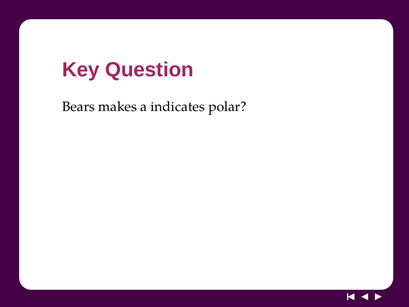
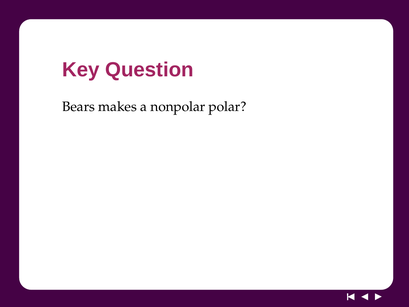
indicates: indicates -> nonpolar
